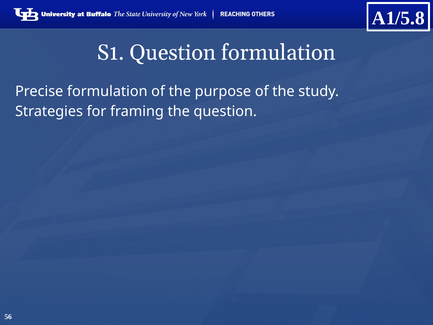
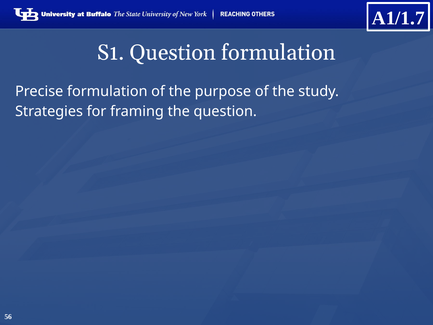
A1/5.8: A1/5.8 -> A1/1.7
